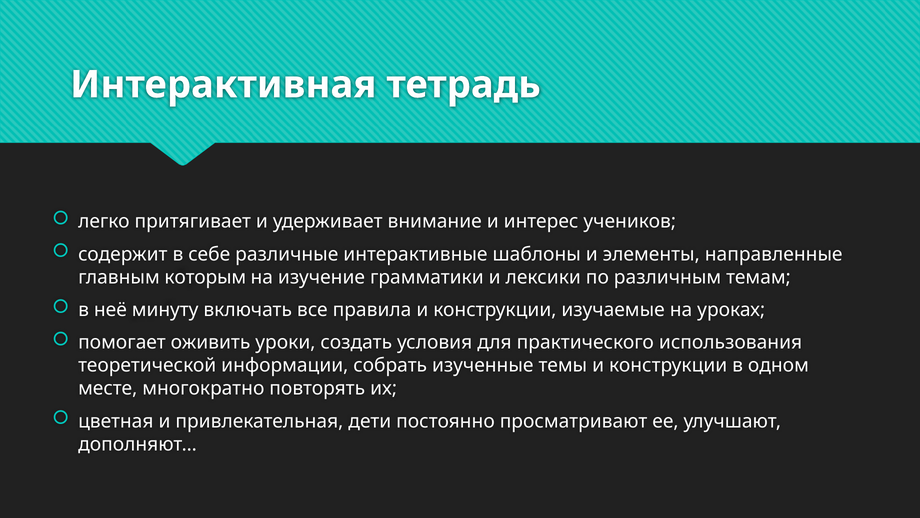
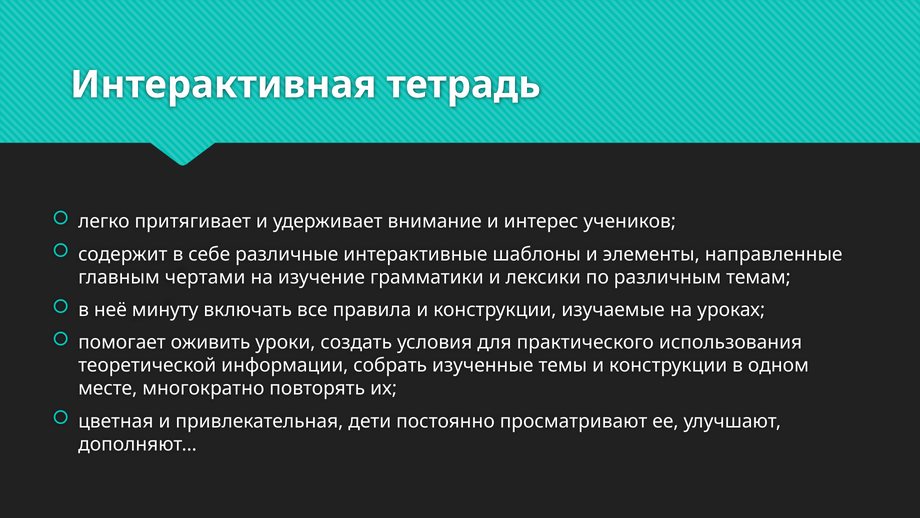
которым: которым -> чертами
